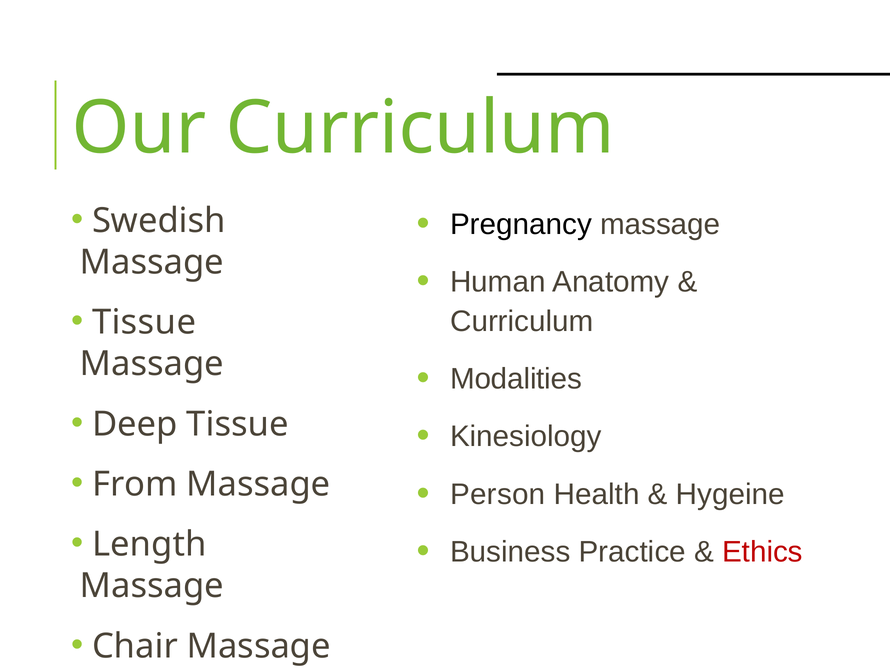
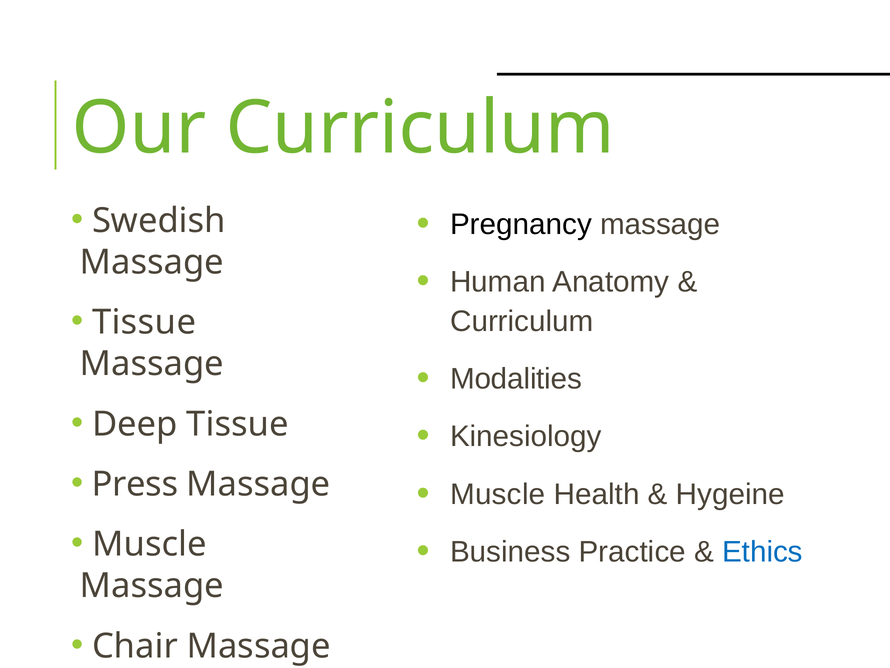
From: From -> Press
Person at (498, 494): Person -> Muscle
Length at (149, 544): Length -> Muscle
Ethics colour: red -> blue
